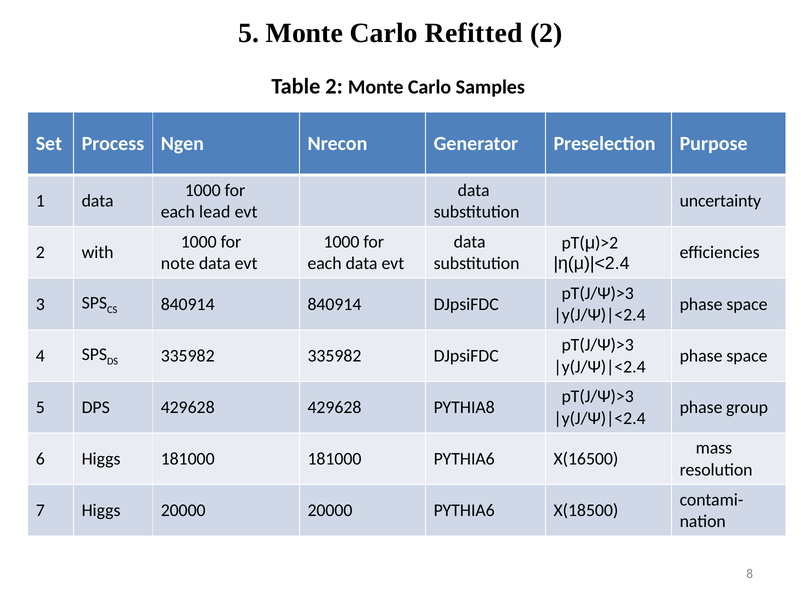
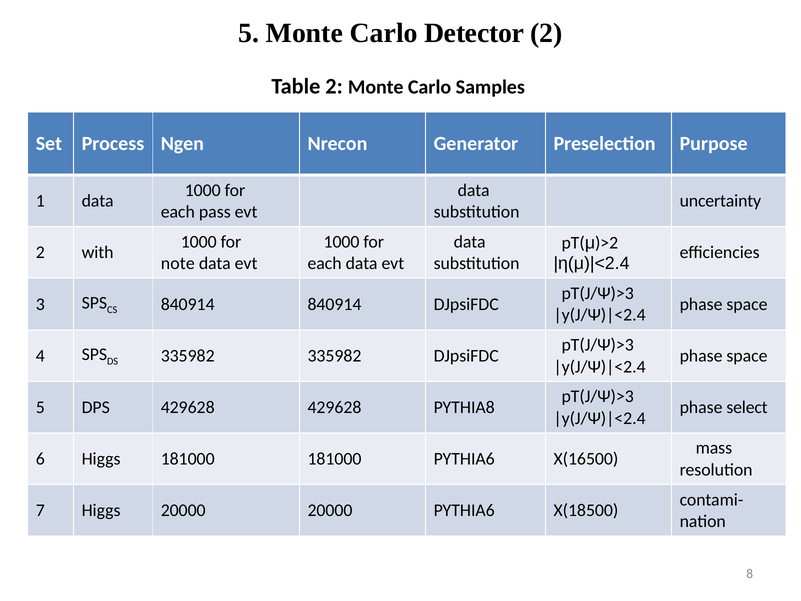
Refitted: Refitted -> Detector
lead: lead -> pass
group: group -> select
